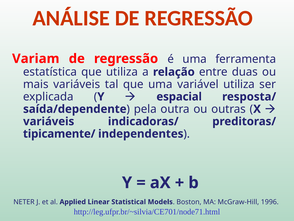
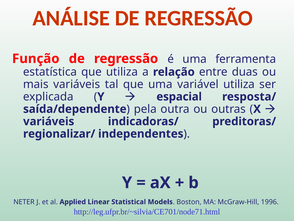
Variam: Variam -> Função
tipicamente/: tipicamente/ -> regionalizar/
